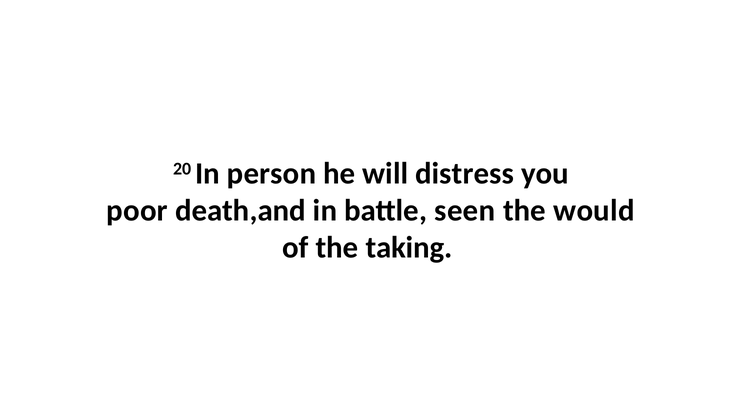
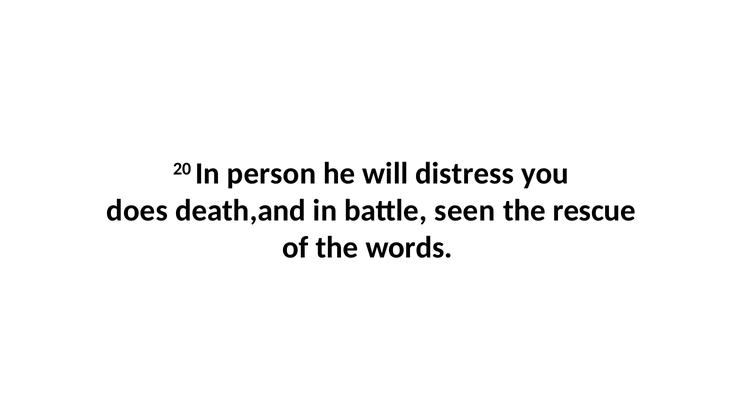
poor: poor -> does
would: would -> rescue
taking: taking -> words
